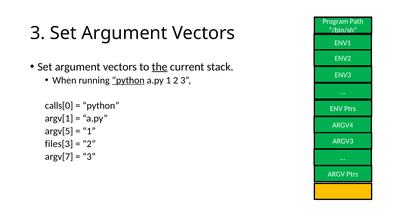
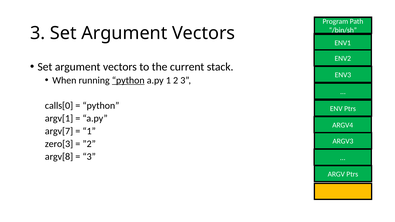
the underline: present -> none
argv[5: argv[5 -> argv[7
files[3: files[3 -> zero[3
argv[7: argv[7 -> argv[8
